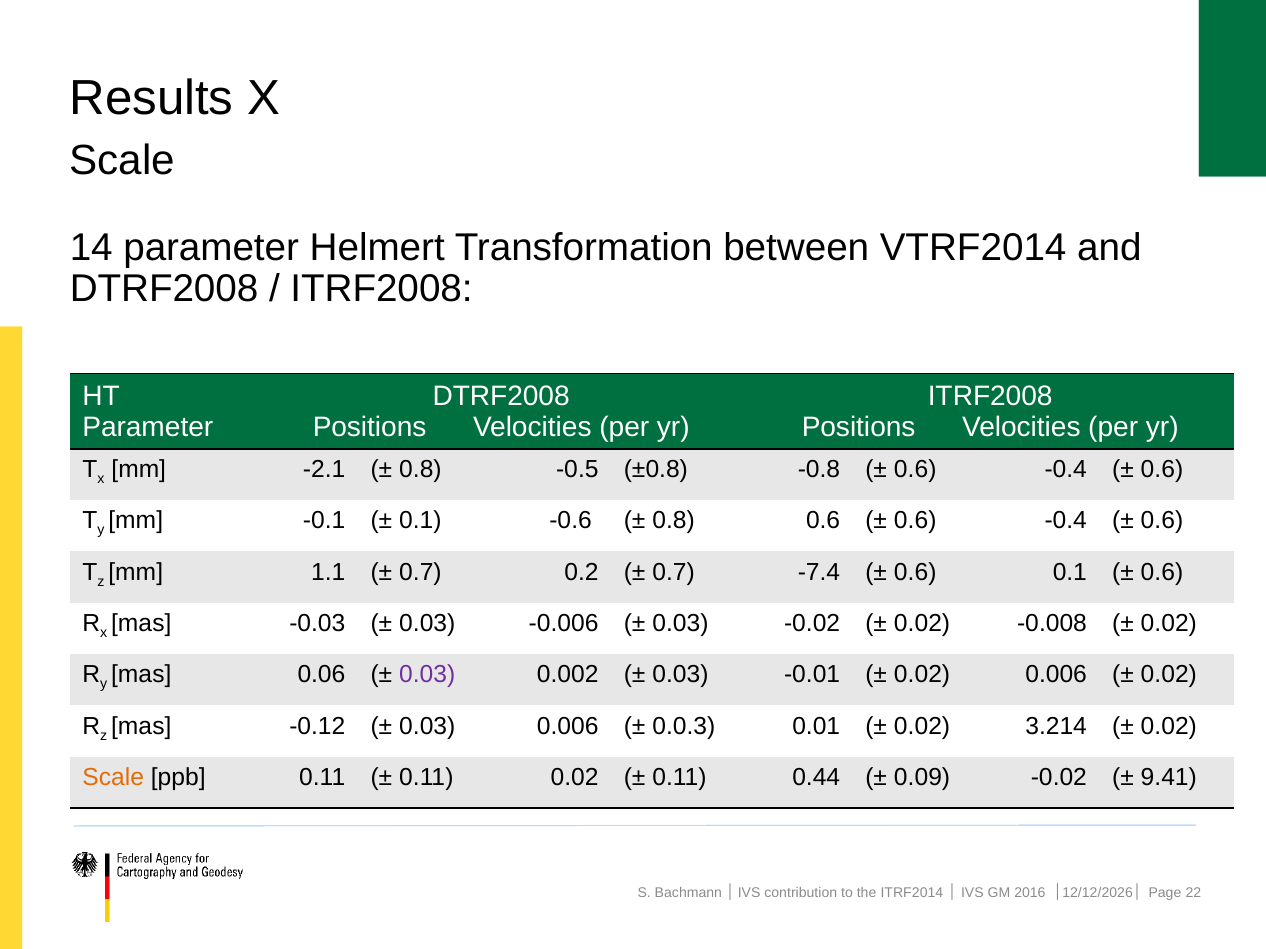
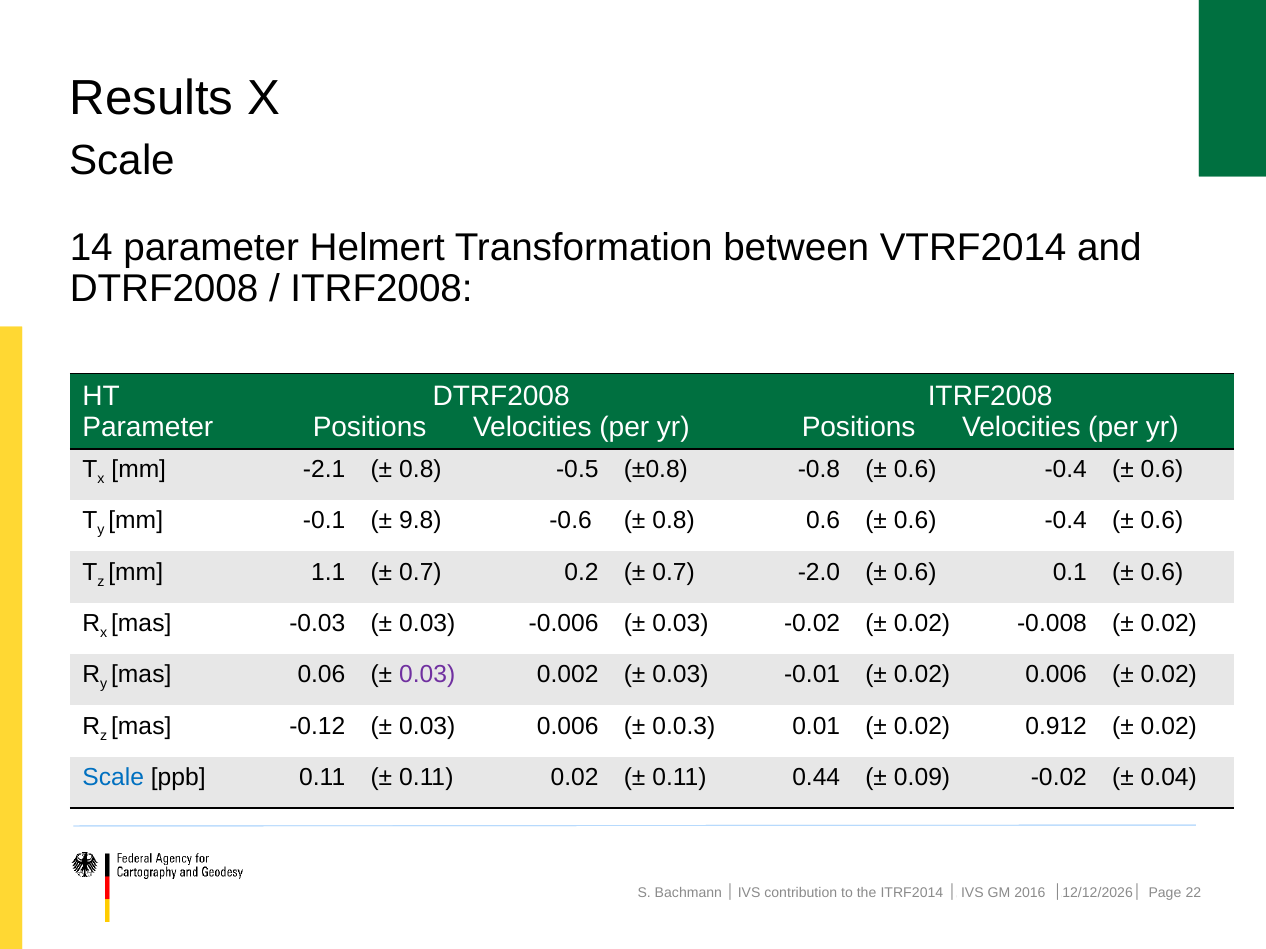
0.1 at (420, 521): 0.1 -> 9.8
-7.4: -7.4 -> -2.0
3.214: 3.214 -> 0.912
Scale at (113, 778) colour: orange -> blue
9.41: 9.41 -> 0.04
